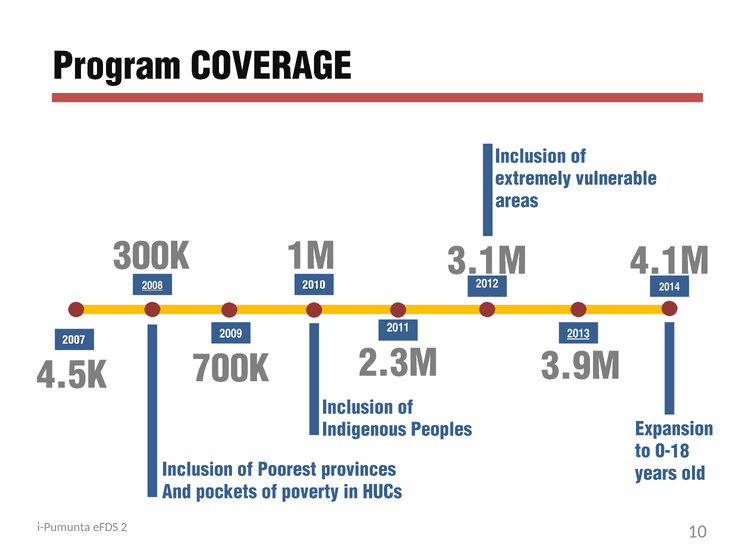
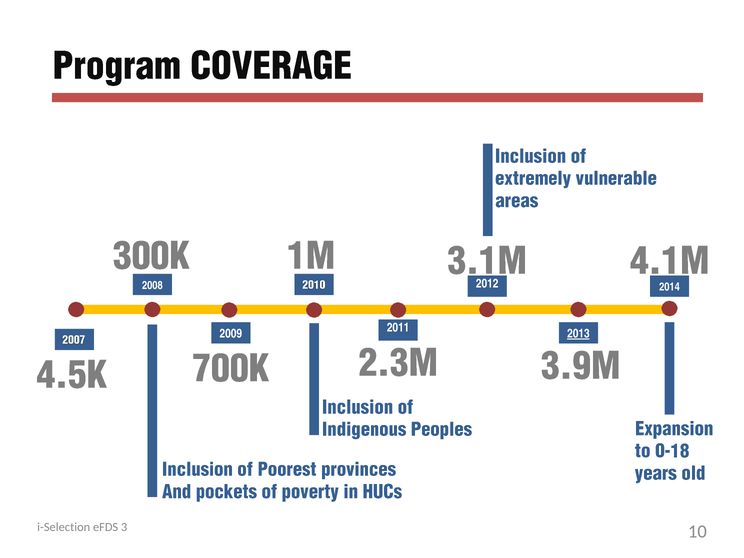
2008 underline: present -> none
i-Pumunta: i-Pumunta -> i-Selection
2: 2 -> 3
